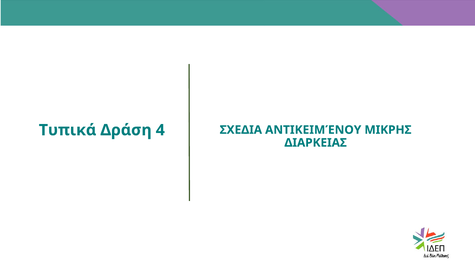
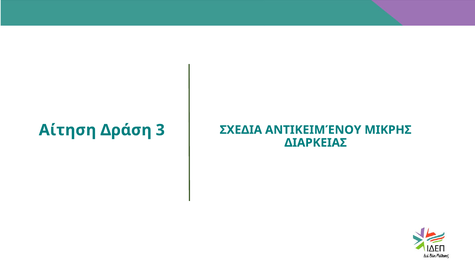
Τυπικά: Τυπικά -> Αίτηση
4: 4 -> 3
